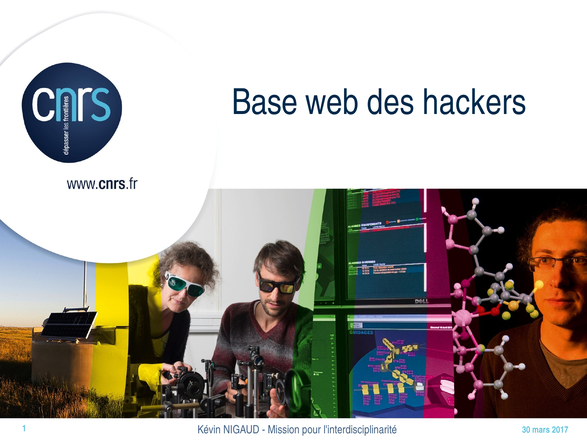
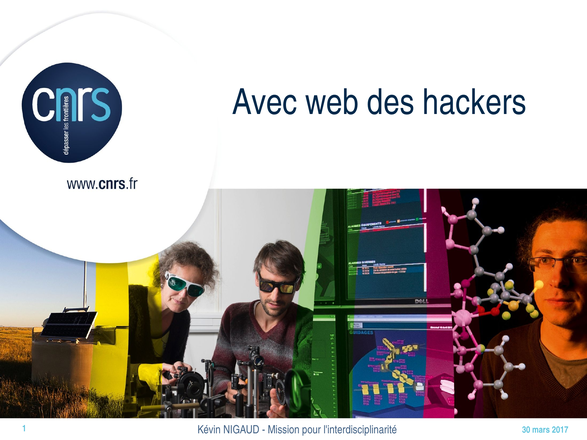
Base: Base -> Avec
